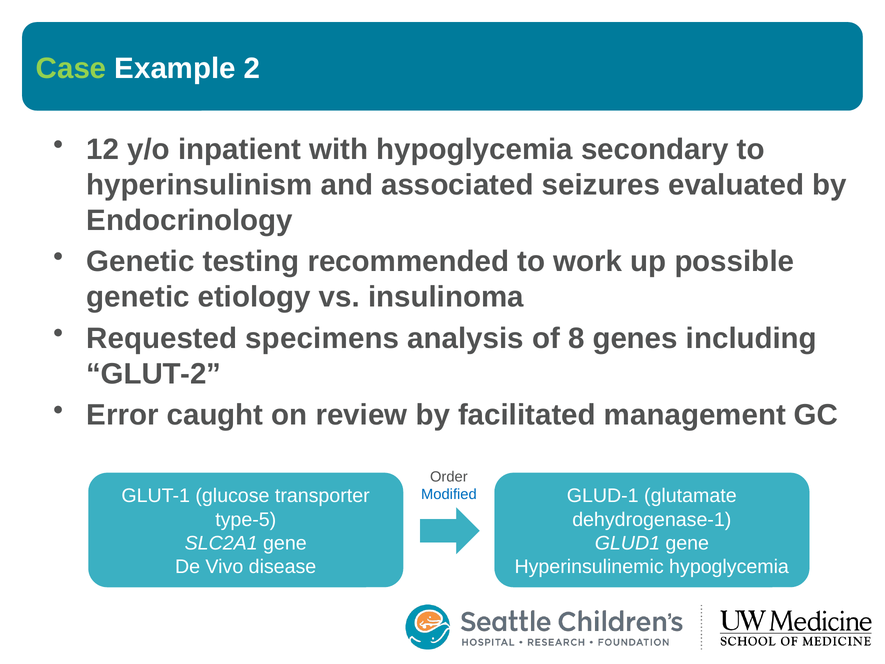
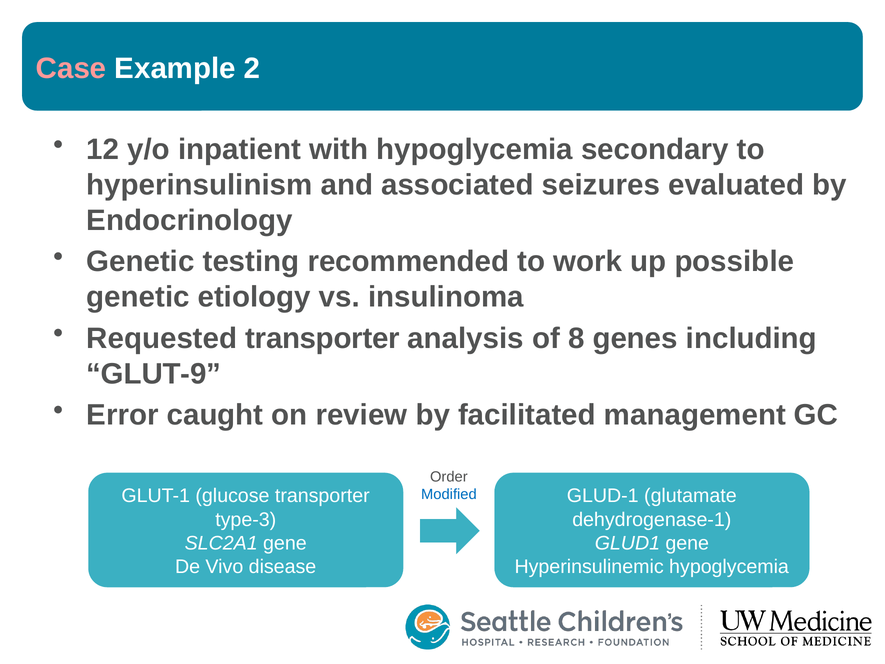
Case colour: light green -> pink
Requested specimens: specimens -> transporter
GLUT-2: GLUT-2 -> GLUT-9
type-5: type-5 -> type-3
